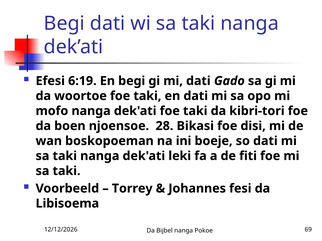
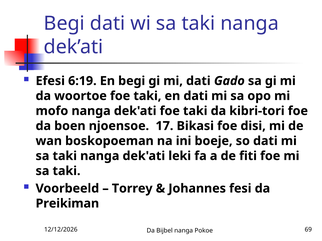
28: 28 -> 17
Libisoema: Libisoema -> Preikiman
